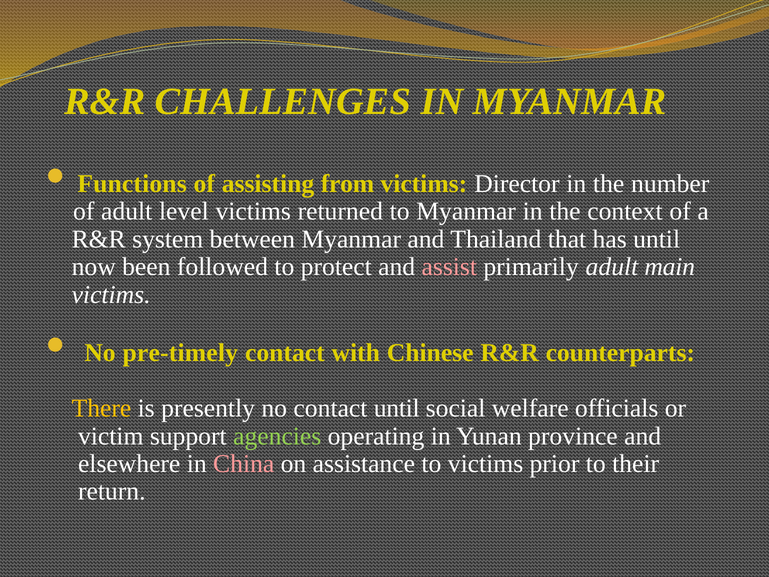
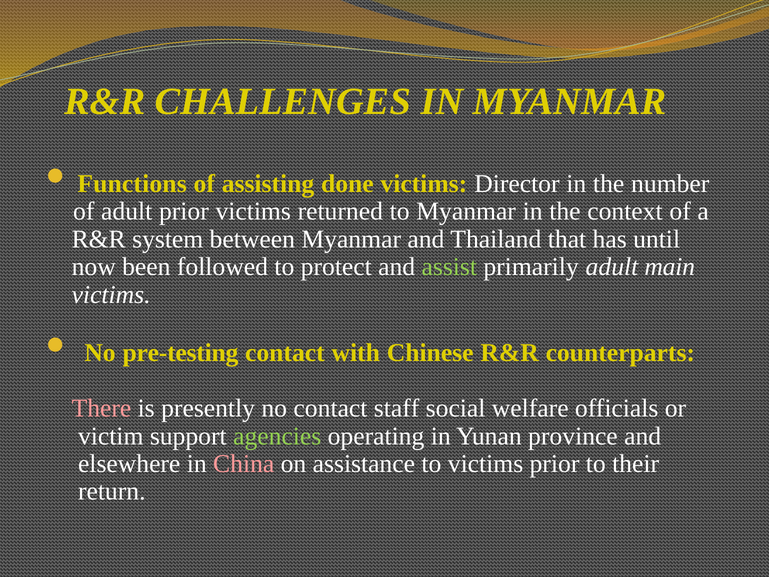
from: from -> done
adult level: level -> prior
assist colour: pink -> light green
pre-timely: pre-timely -> pre-testing
There colour: yellow -> pink
contact until: until -> staff
